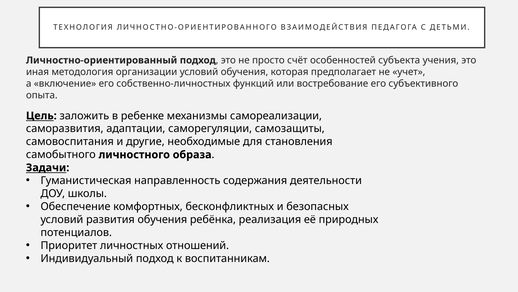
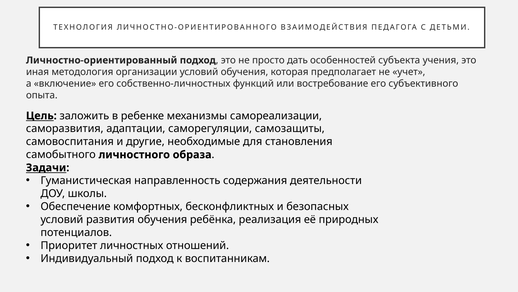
счёт: счёт -> дать
